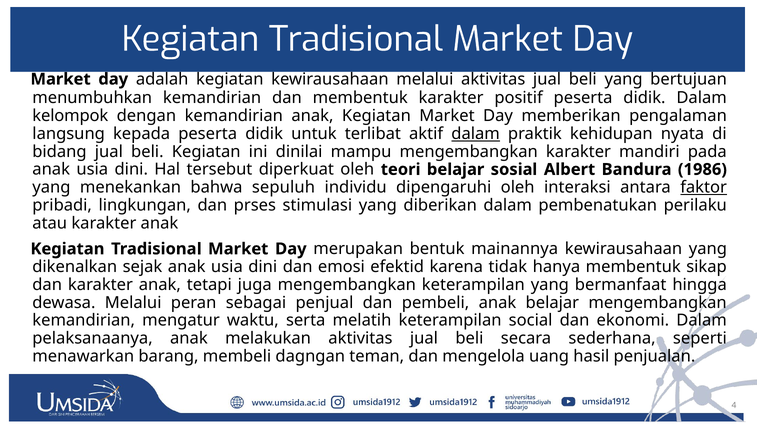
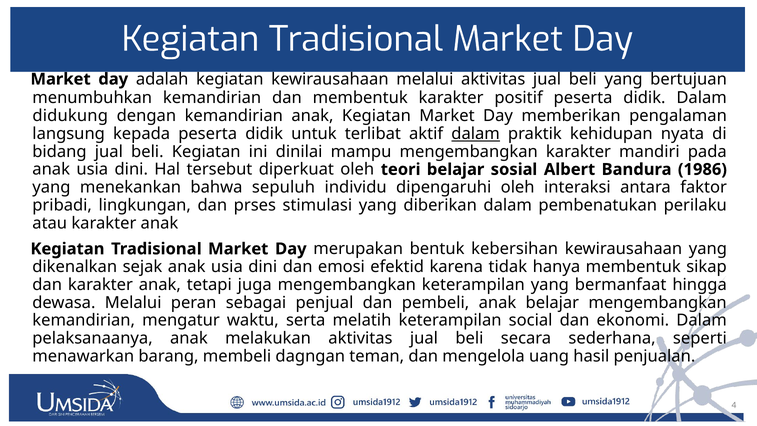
kelompok: kelompok -> didukung
faktor underline: present -> none
mainannya: mainannya -> kebersihan
